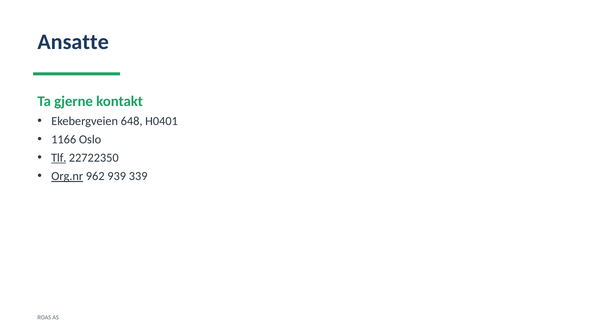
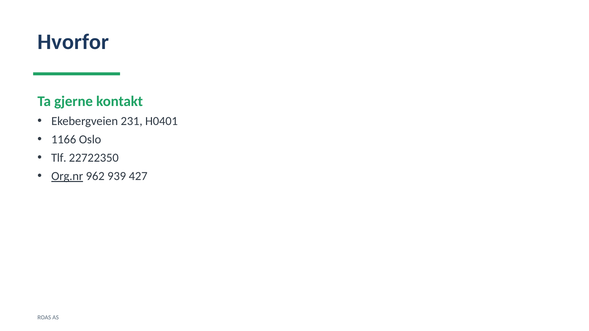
Ansatte: Ansatte -> Hvorfor
648: 648 -> 231
Tlf underline: present -> none
339: 339 -> 427
